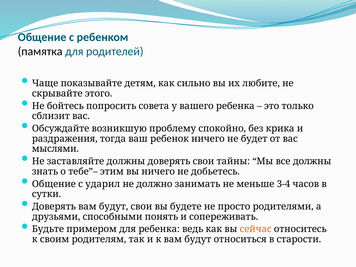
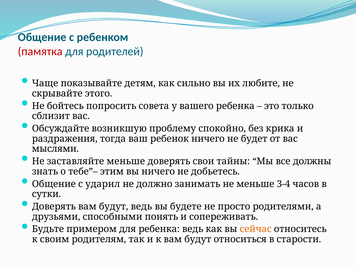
памятка colour: black -> red
заставляйте должны: должны -> меньше
будут свои: свои -> ведь
